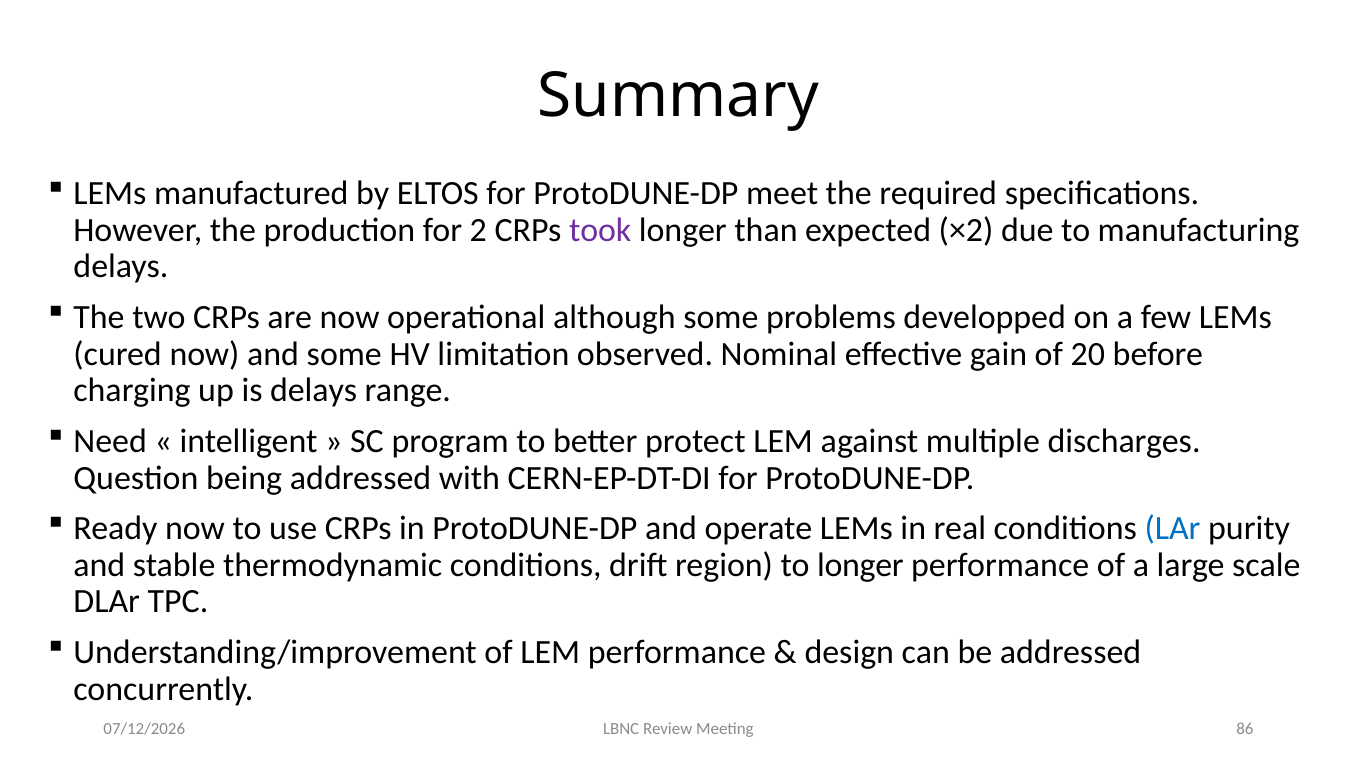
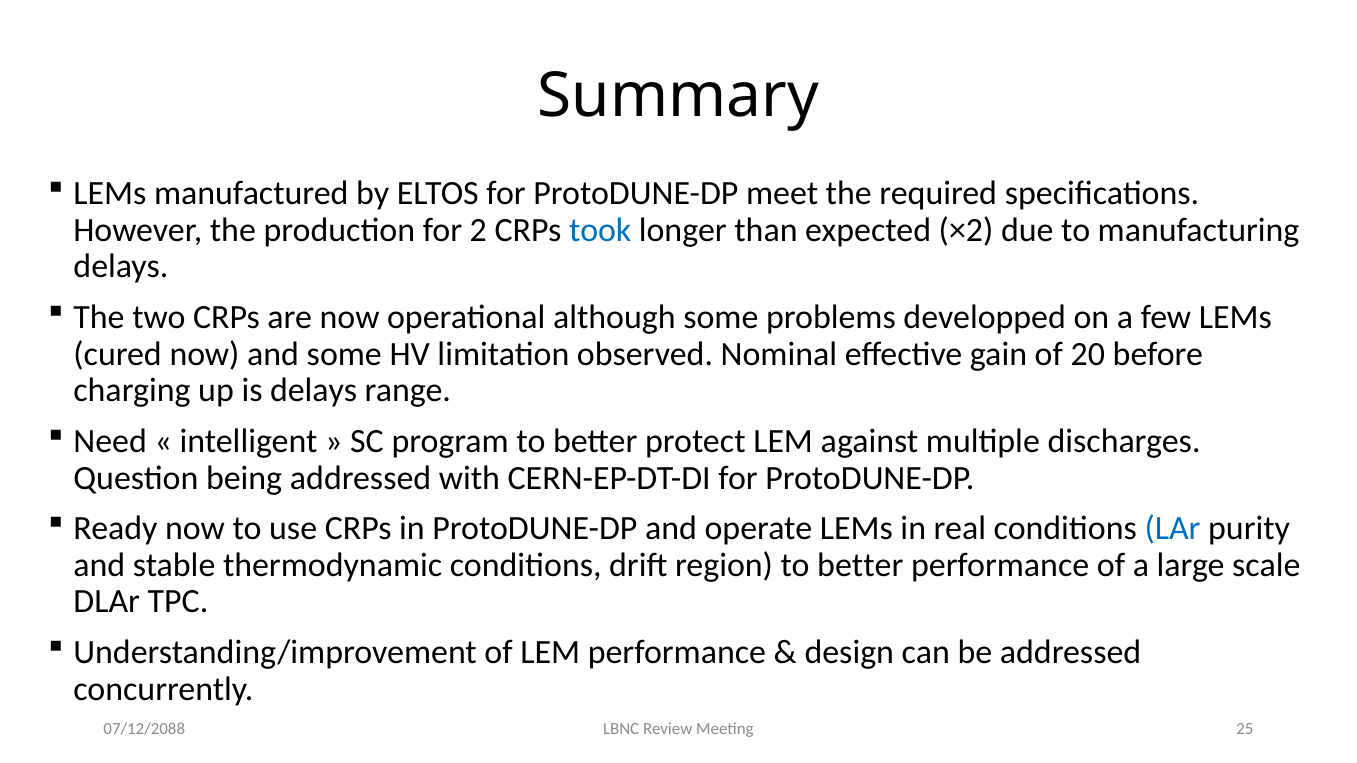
took colour: purple -> blue
region to longer: longer -> better
86: 86 -> 25
07/12/2026: 07/12/2026 -> 07/12/2088
